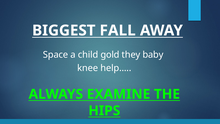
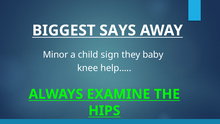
FALL: FALL -> SAYS
Space: Space -> Minor
gold: gold -> sign
